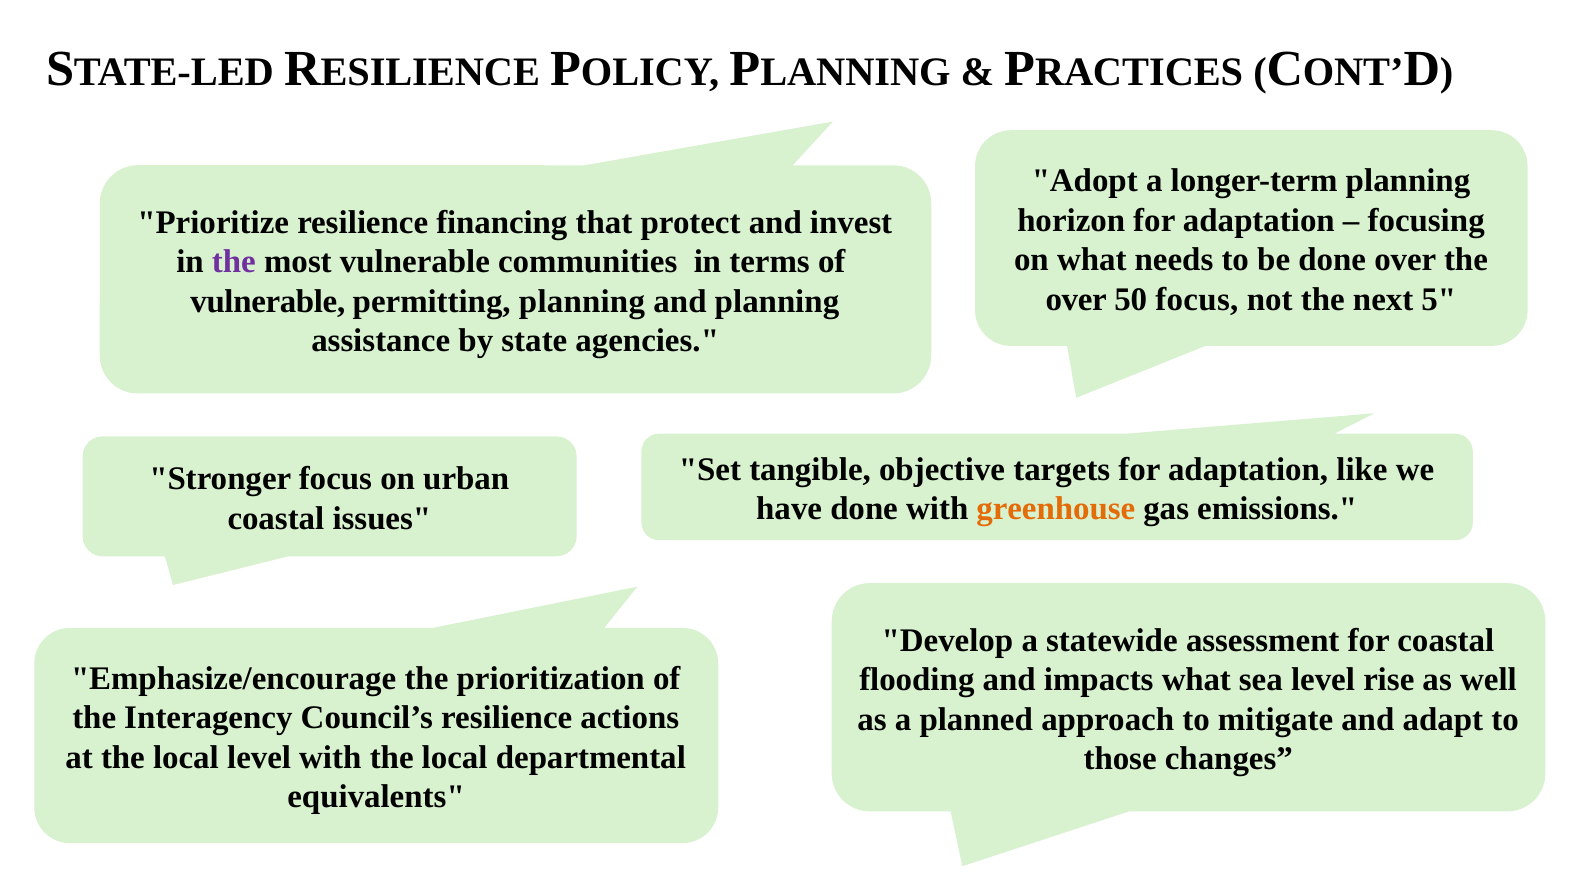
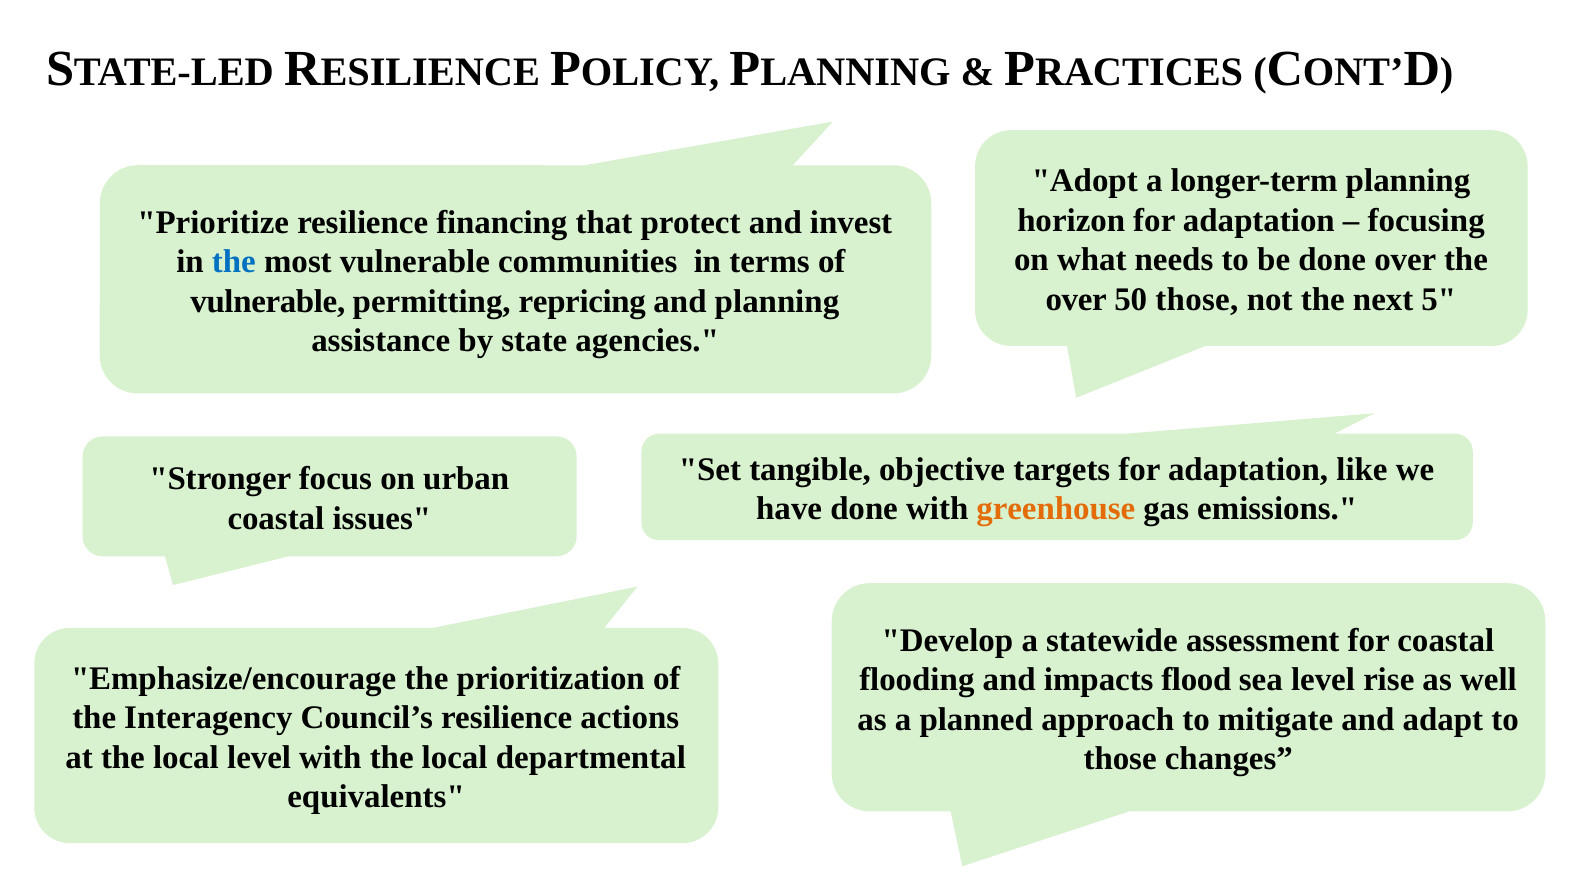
the at (234, 262) colour: purple -> blue
50 focus: focus -> those
permitting planning: planning -> repricing
impacts what: what -> flood
